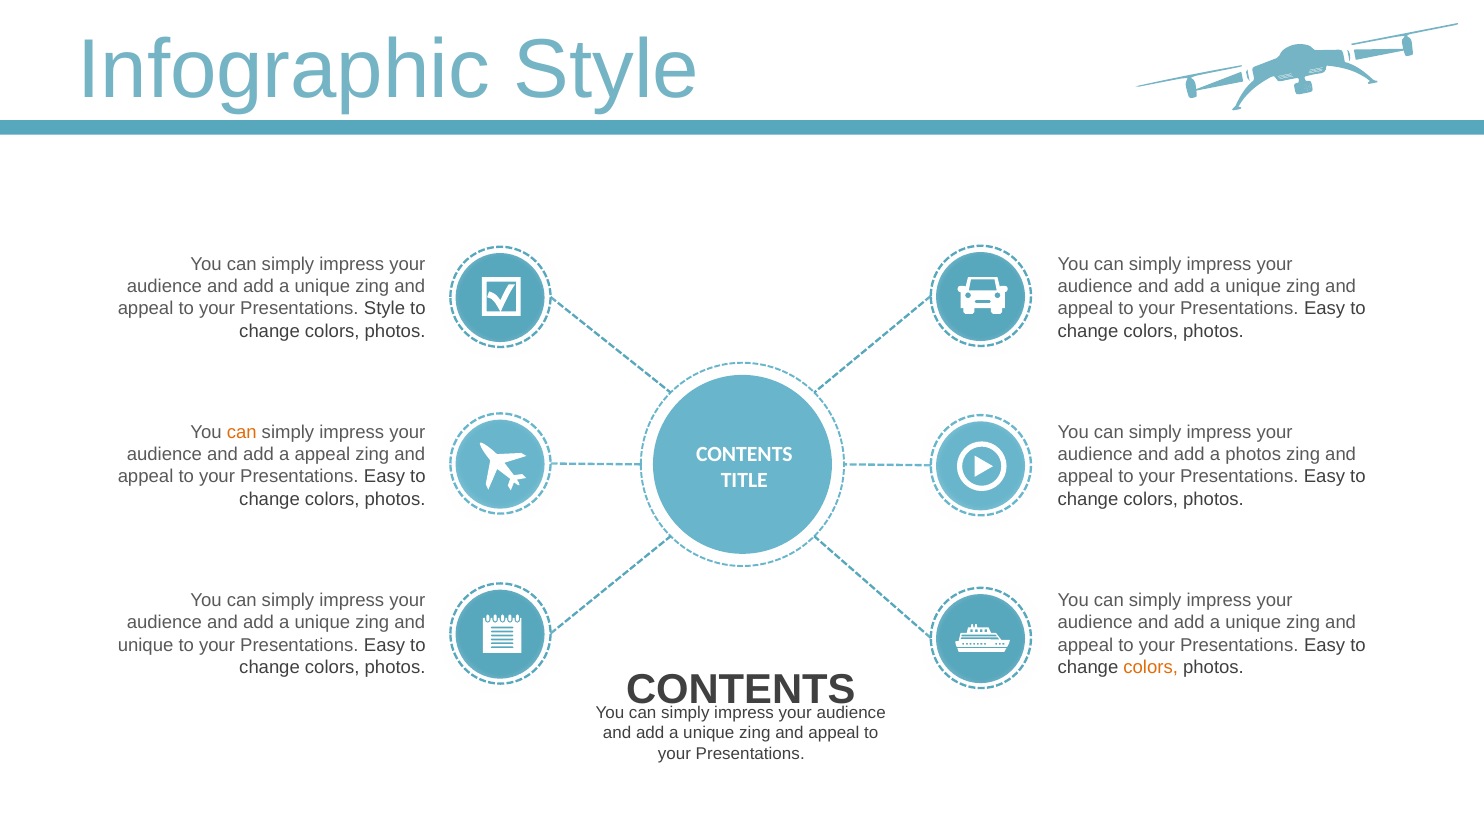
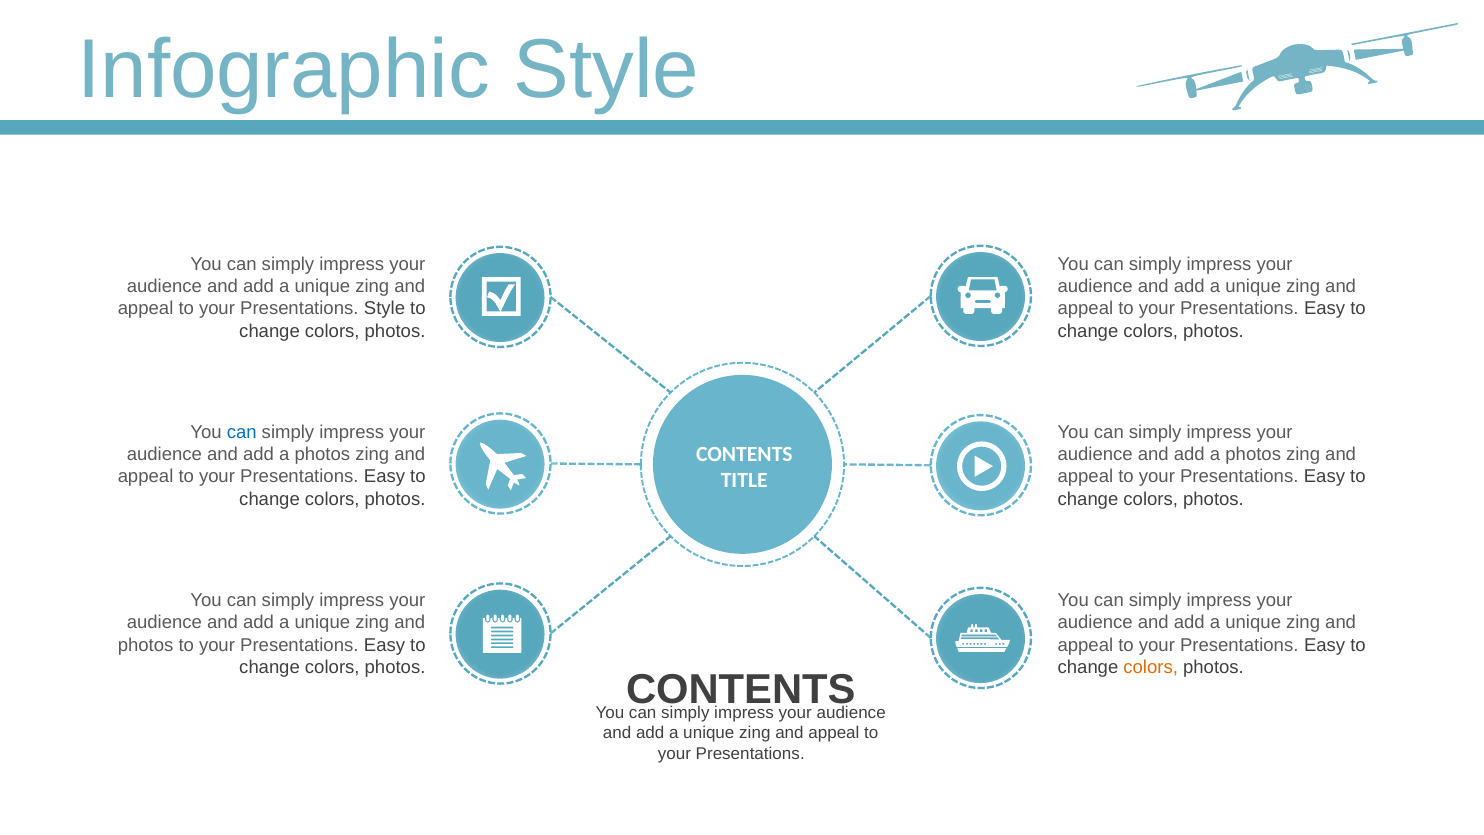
can at (242, 432) colour: orange -> blue
appeal at (322, 454): appeal -> photos
unique at (146, 645): unique -> photos
